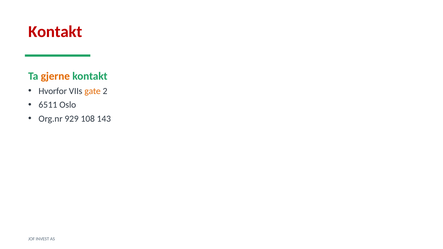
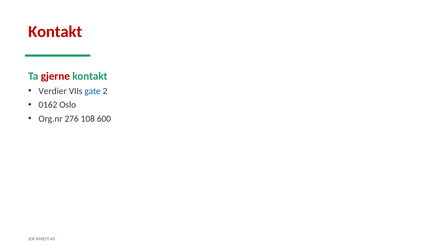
gjerne colour: orange -> red
Hvorfor: Hvorfor -> Verdier
gate colour: orange -> blue
6511: 6511 -> 0162
929: 929 -> 276
143: 143 -> 600
